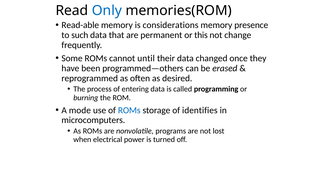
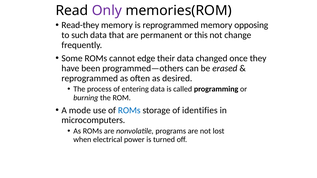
Only colour: blue -> purple
Read-able: Read-able -> Read-they
is considerations: considerations -> reprogrammed
presence: presence -> opposing
until: until -> edge
